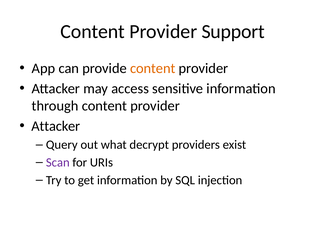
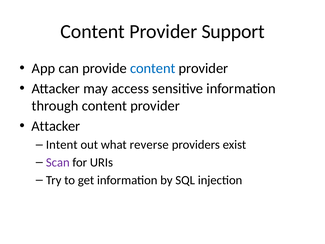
content at (153, 68) colour: orange -> blue
Query: Query -> Intent
decrypt: decrypt -> reverse
